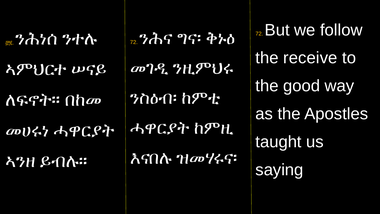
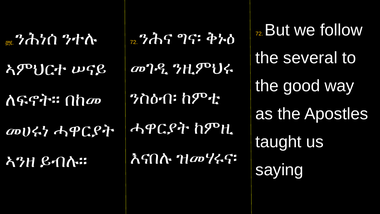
receive: receive -> several
